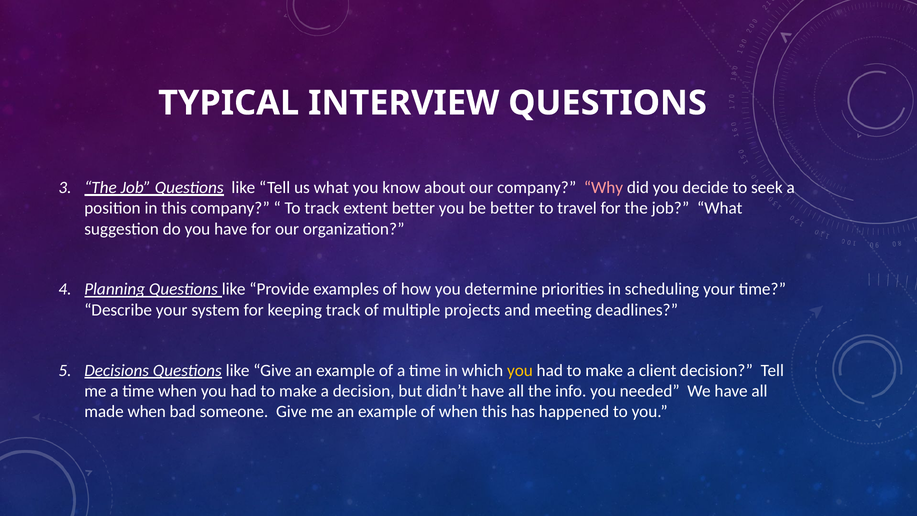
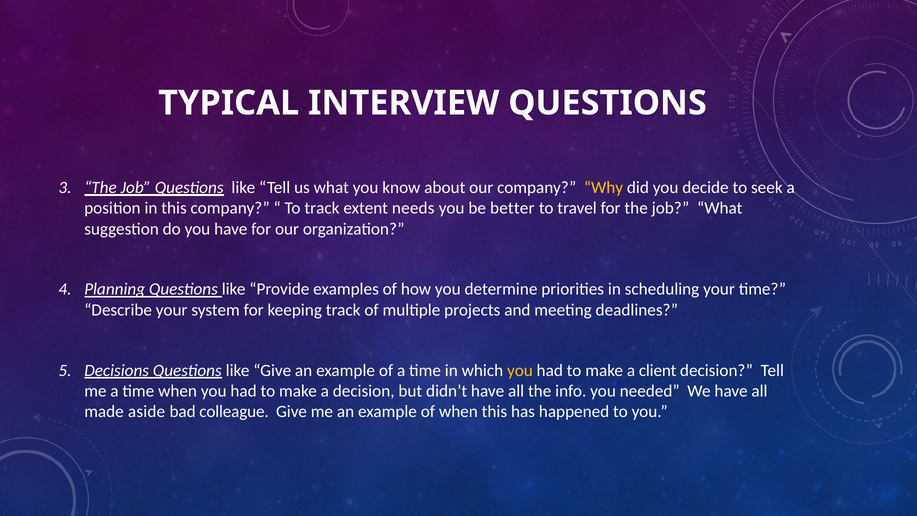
Why colour: pink -> yellow
extent better: better -> needs
made when: when -> aside
someone: someone -> colleague
